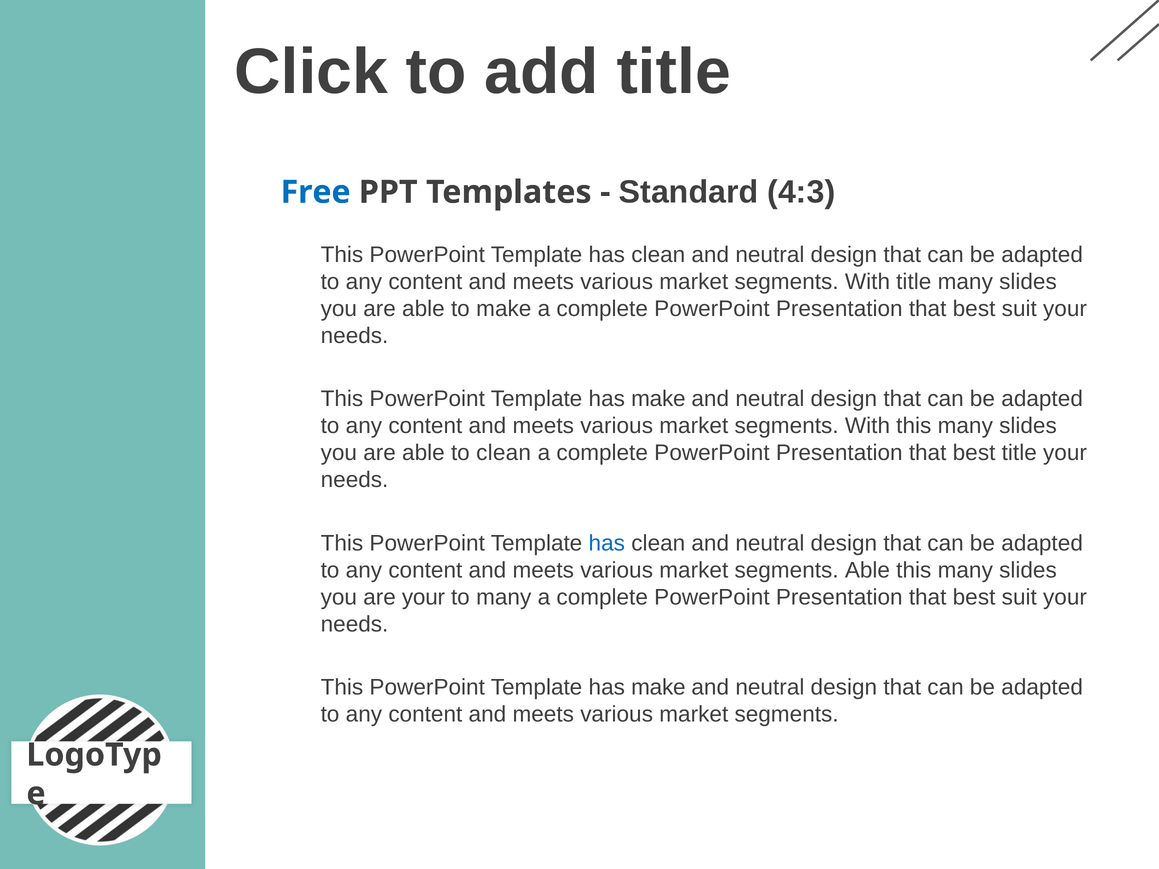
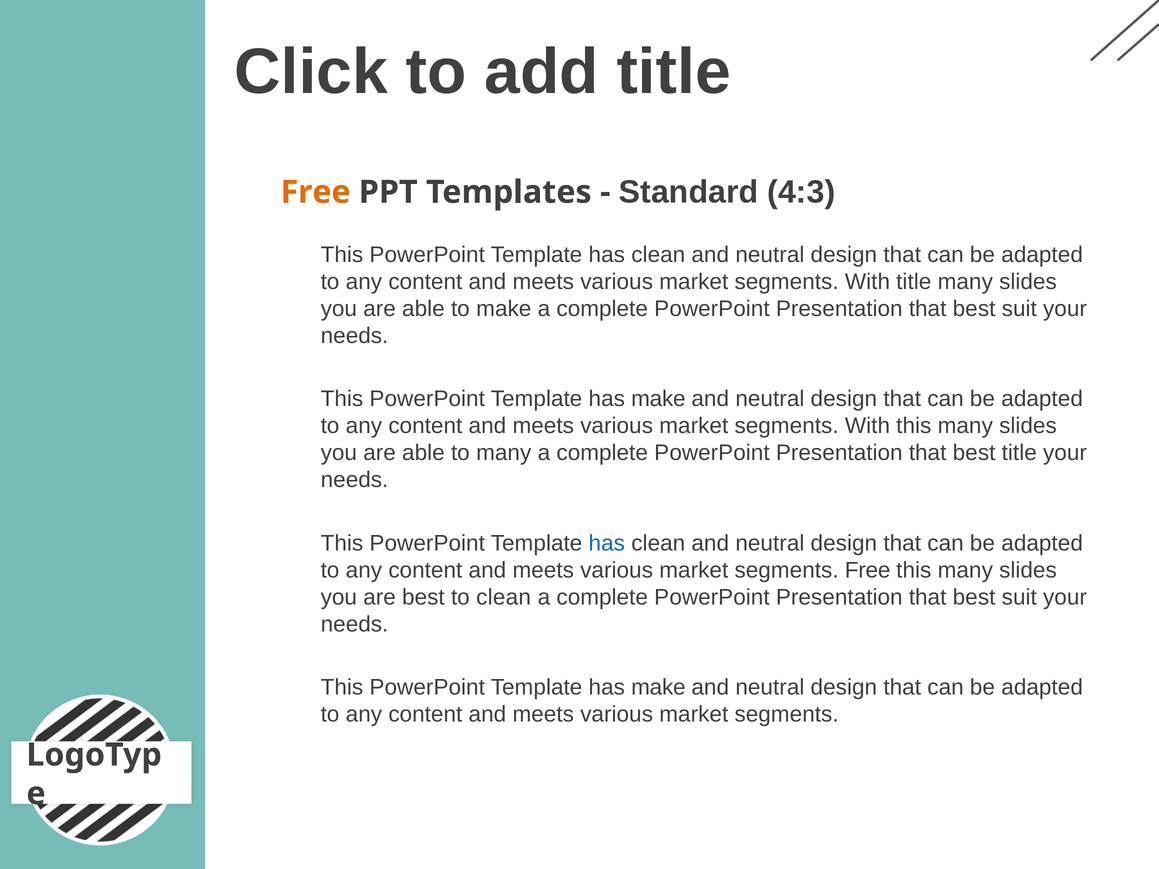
Free at (316, 192) colour: blue -> orange
to clean: clean -> many
segments Able: Able -> Free
are your: your -> best
to many: many -> clean
